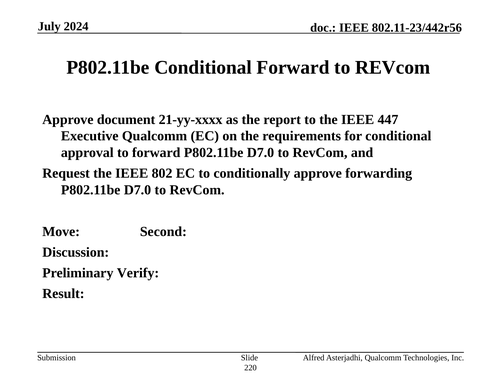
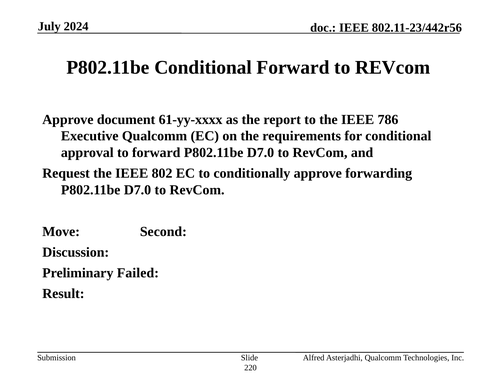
21-yy-xxxx: 21-yy-xxxx -> 61-yy-xxxx
447: 447 -> 786
Verify: Verify -> Failed
